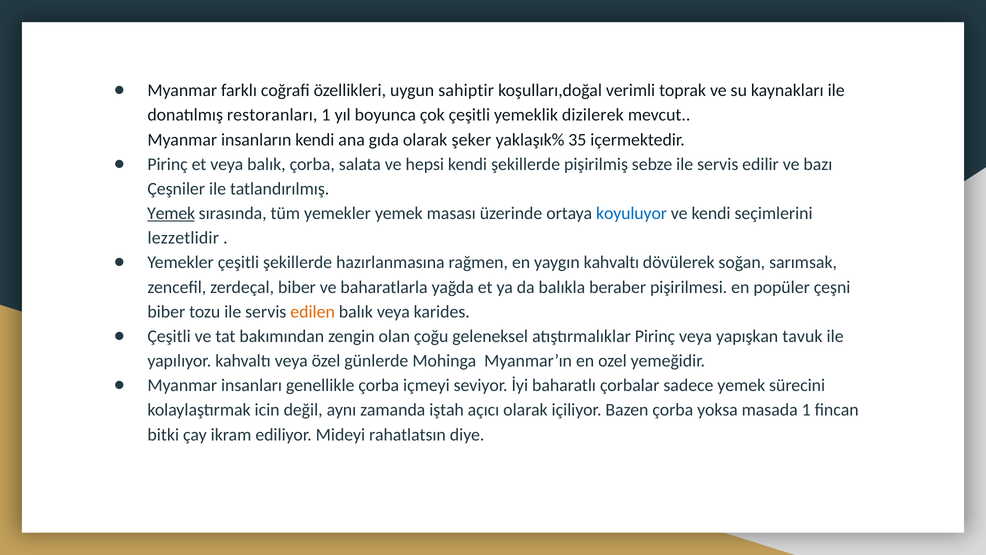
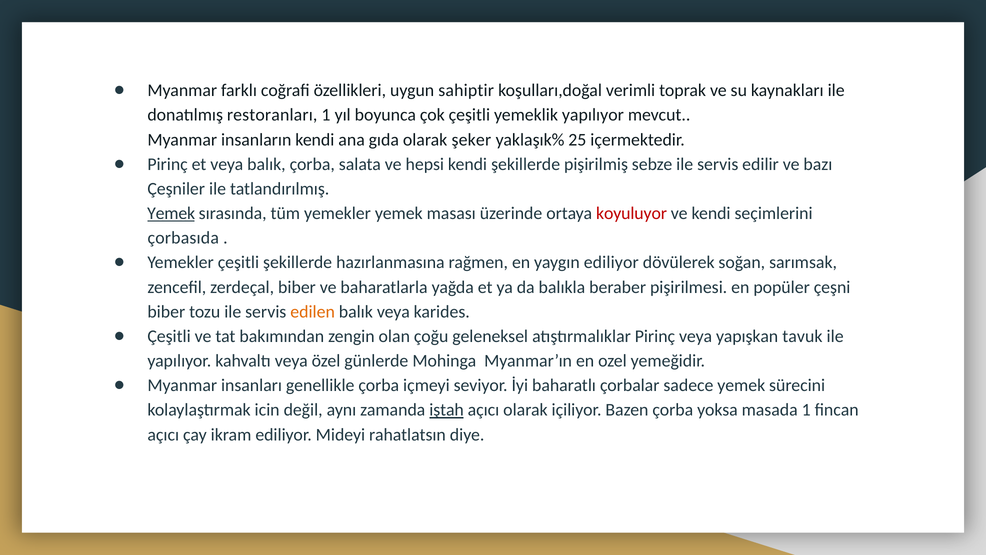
yemeklik dizilerek: dizilerek -> yapılıyor
35: 35 -> 25
koyuluyor colour: blue -> red
lezzetlidir: lezzetlidir -> çorbasıda
yaygın kahvaltı: kahvaltı -> ediliyor
iştah underline: none -> present
bitki at (163, 434): bitki -> açıcı
